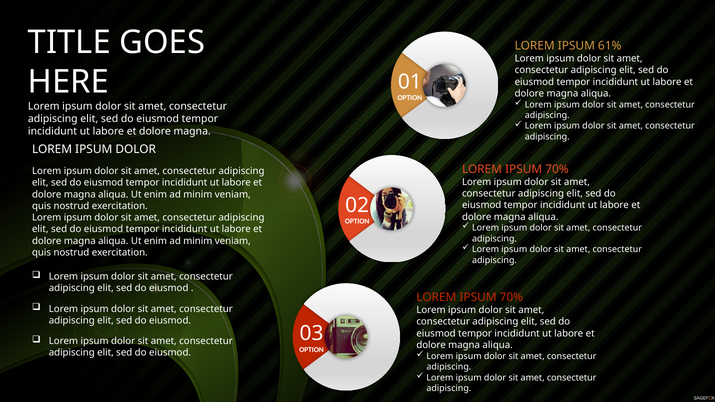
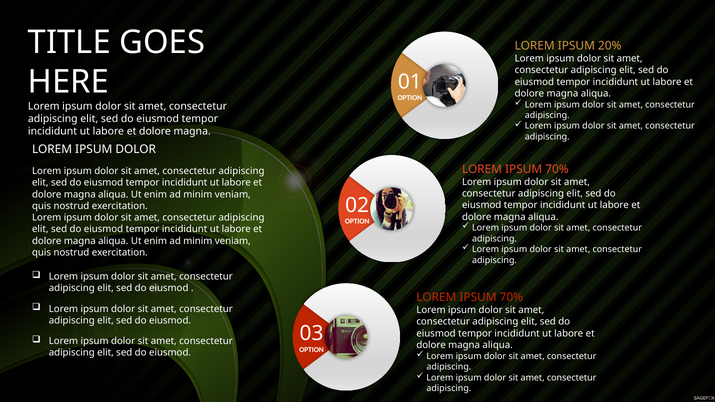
61%: 61% -> 20%
